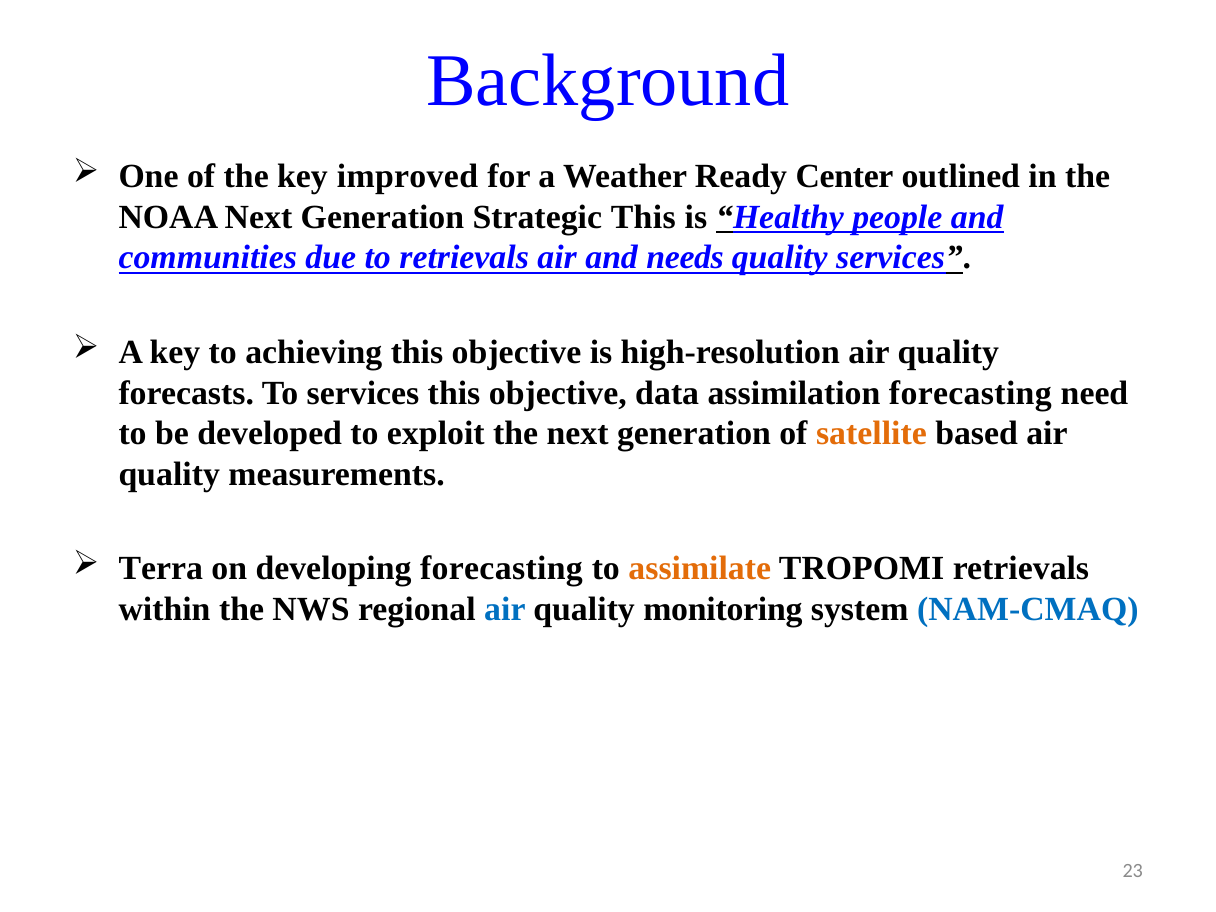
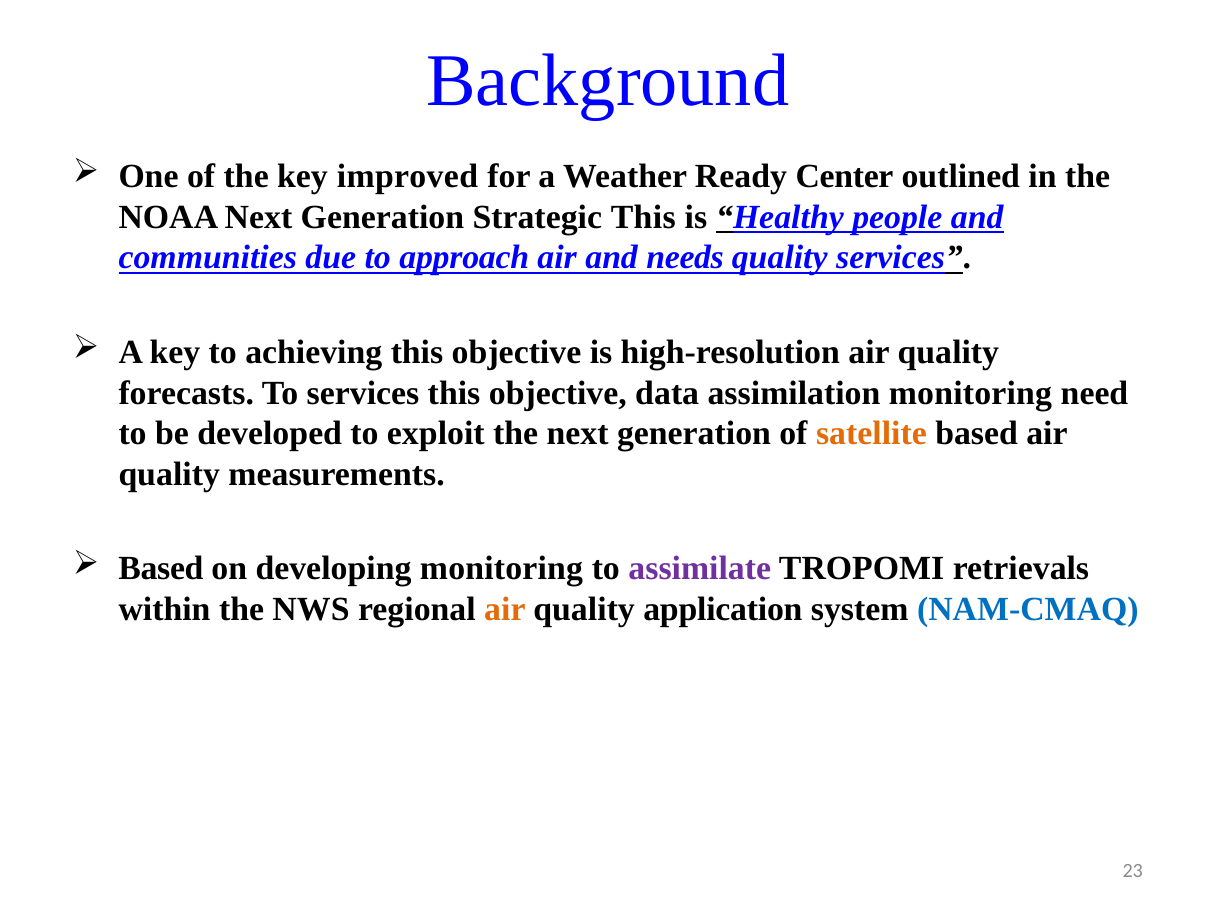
to retrievals: retrievals -> approach
assimilation forecasting: forecasting -> monitoring
Terra at (161, 569): Terra -> Based
developing forecasting: forecasting -> monitoring
assimilate colour: orange -> purple
air at (505, 609) colour: blue -> orange
monitoring: monitoring -> application
